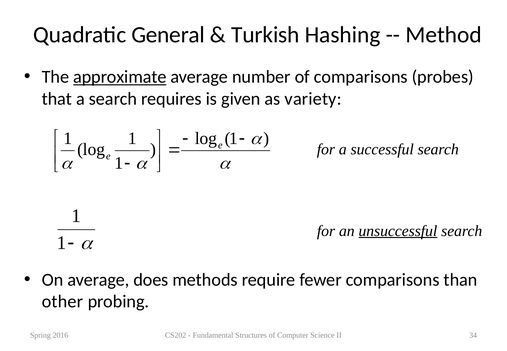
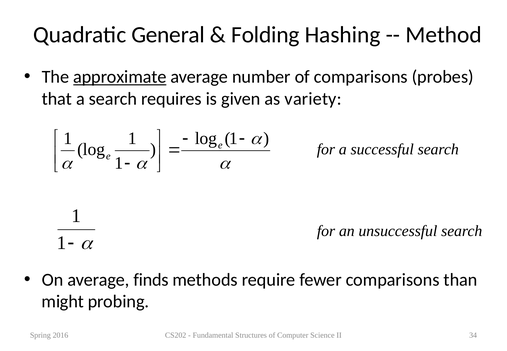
Turkish: Turkish -> Folding
unsuccessful underline: present -> none
does: does -> finds
other: other -> might
